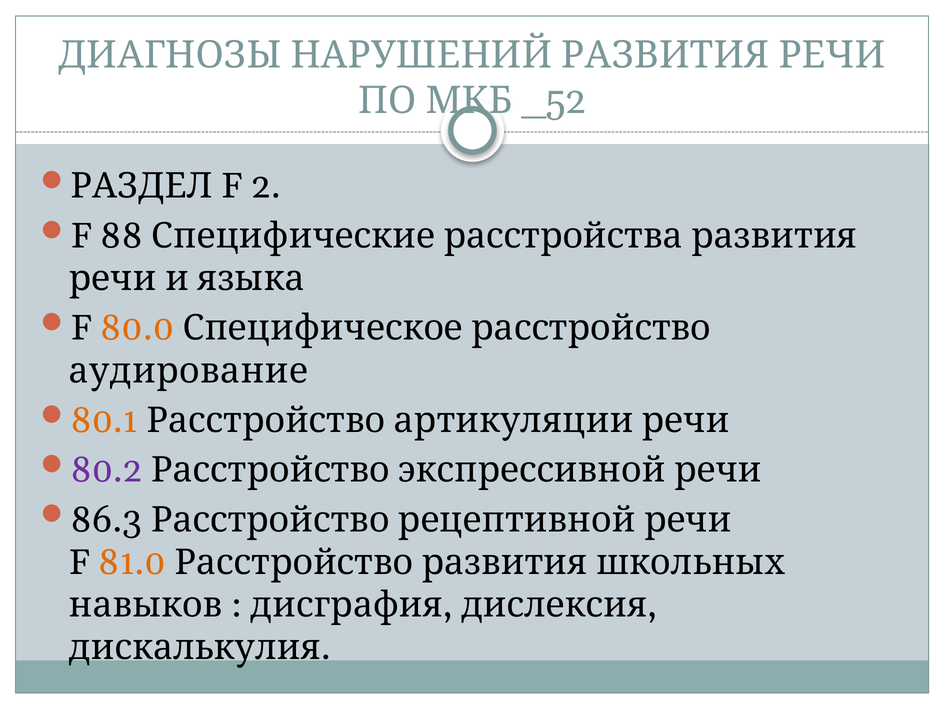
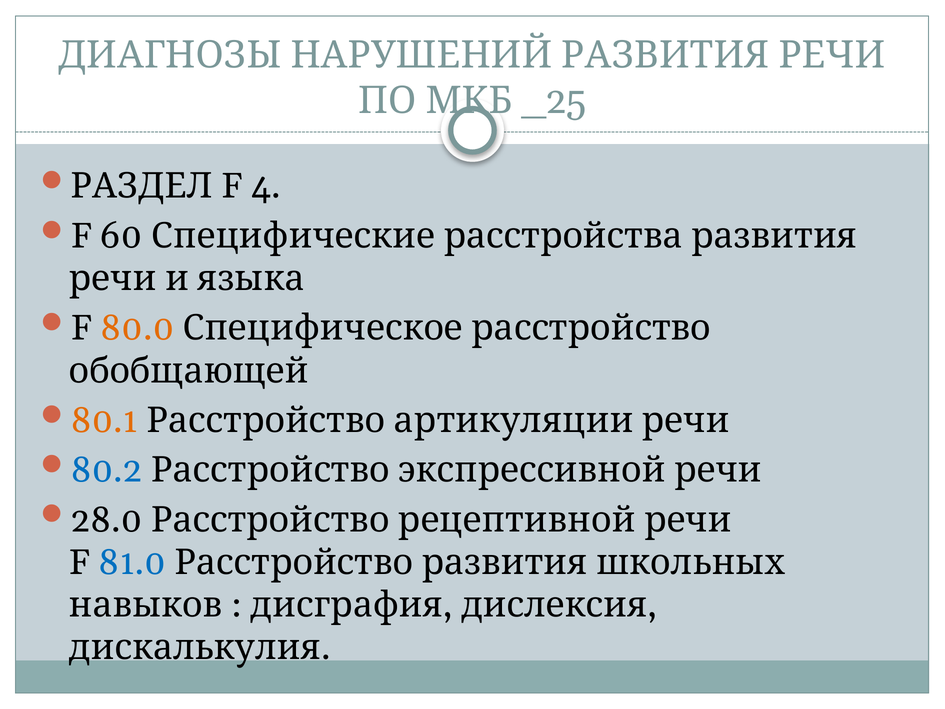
_52: _52 -> _25
2: 2 -> 4
88: 88 -> 60
аудирование: аудирование -> обобщающей
80.2 colour: purple -> blue
86.3: 86.3 -> 28.0
81.0 colour: orange -> blue
